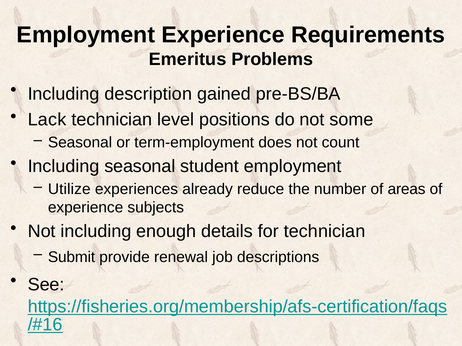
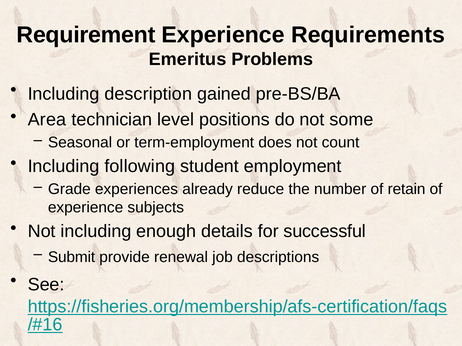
Employment at (86, 35): Employment -> Requirement
Lack: Lack -> Area
Including seasonal: seasonal -> following
Utilize: Utilize -> Grade
areas: areas -> retain
for technician: technician -> successful
